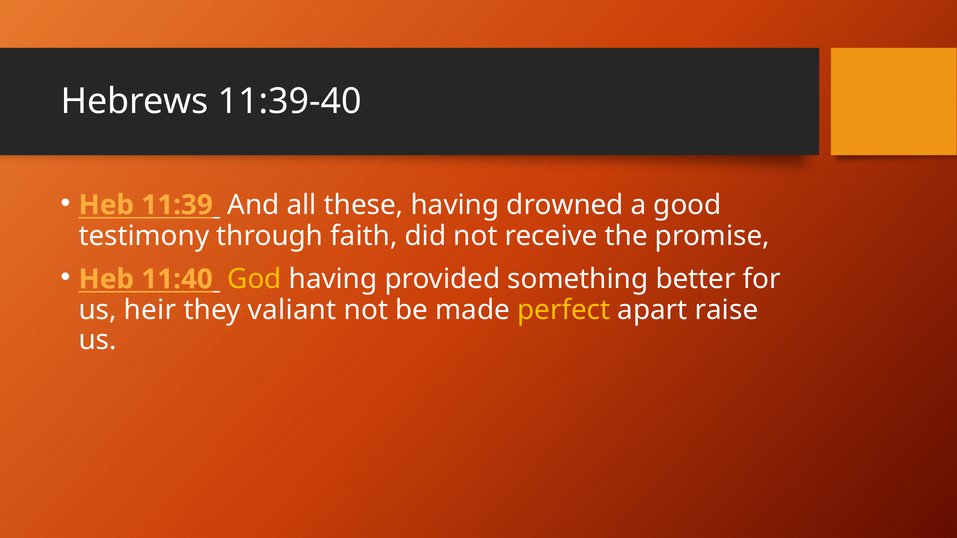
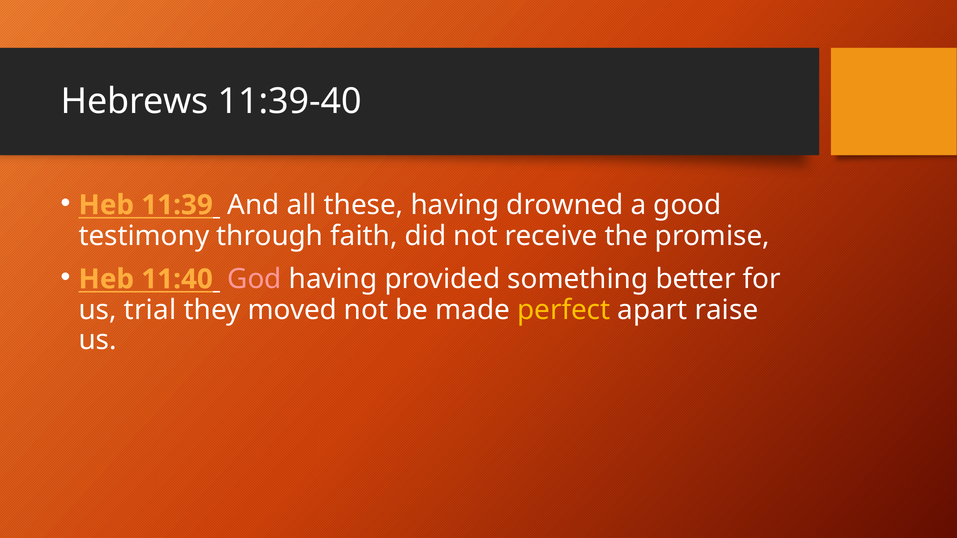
God colour: yellow -> pink
heir: heir -> trial
valiant: valiant -> moved
